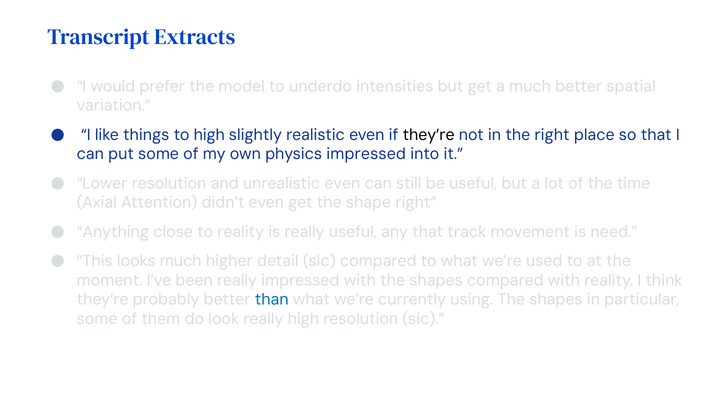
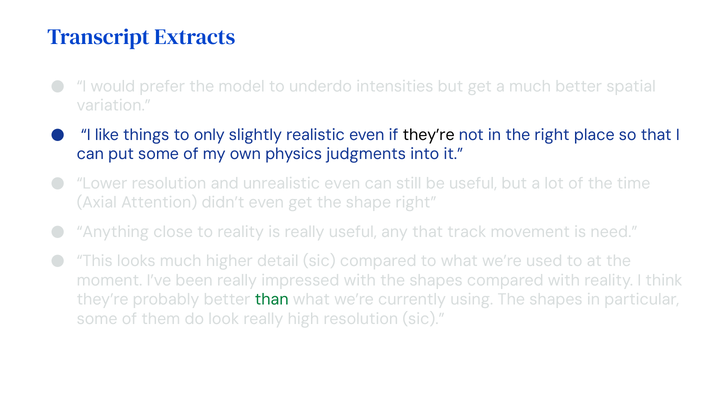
to high: high -> only
physics impressed: impressed -> judgments
than colour: blue -> green
